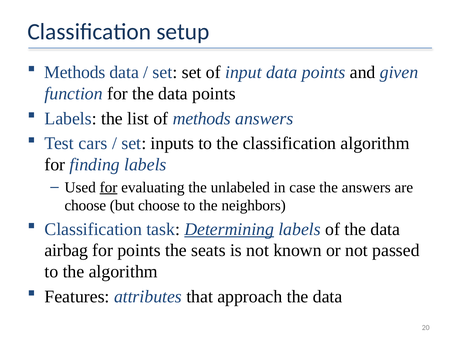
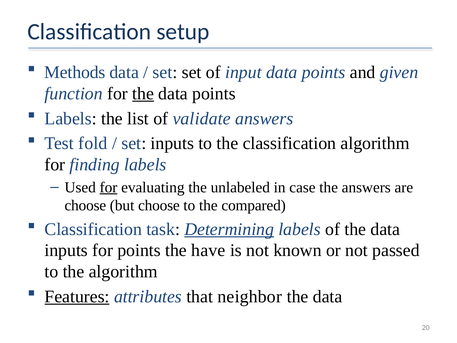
the at (143, 94) underline: none -> present
of methods: methods -> validate
cars: cars -> fold
neighbors: neighbors -> compared
airbag at (66, 250): airbag -> inputs
seats: seats -> have
Features underline: none -> present
approach: approach -> neighbor
